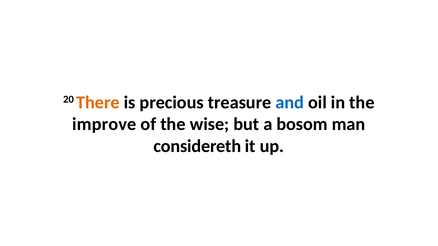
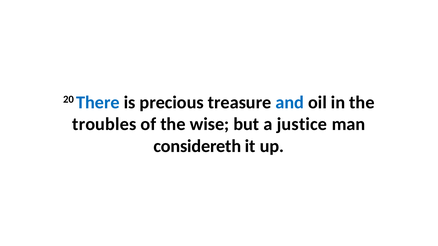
There colour: orange -> blue
improve: improve -> troubles
bosom: bosom -> justice
